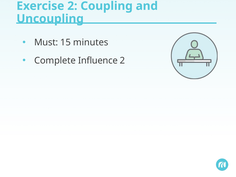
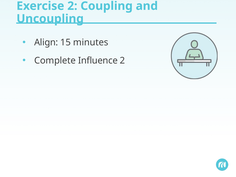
Must: Must -> Align
